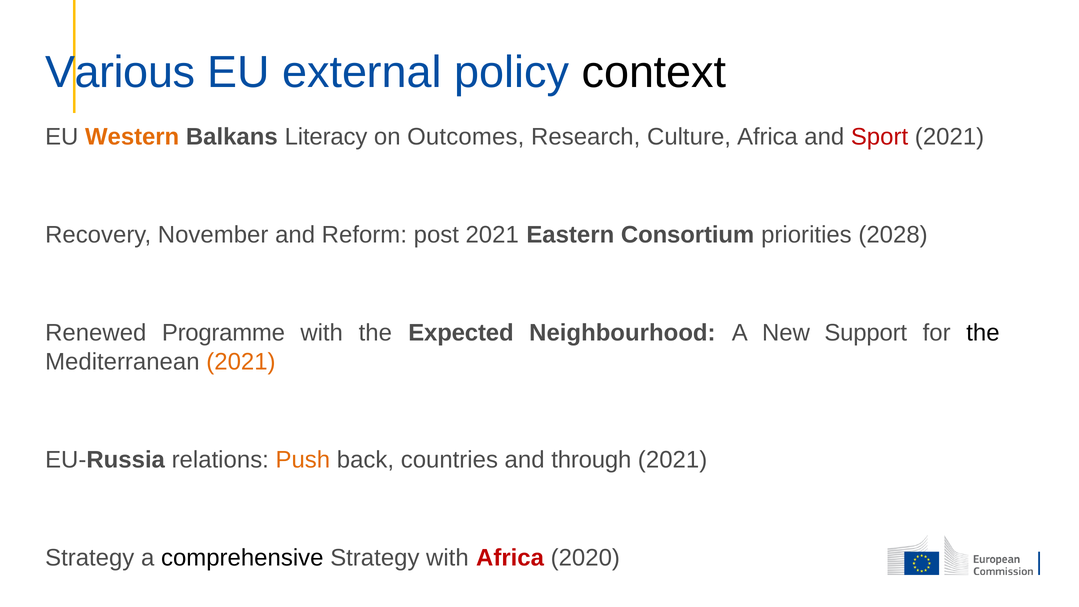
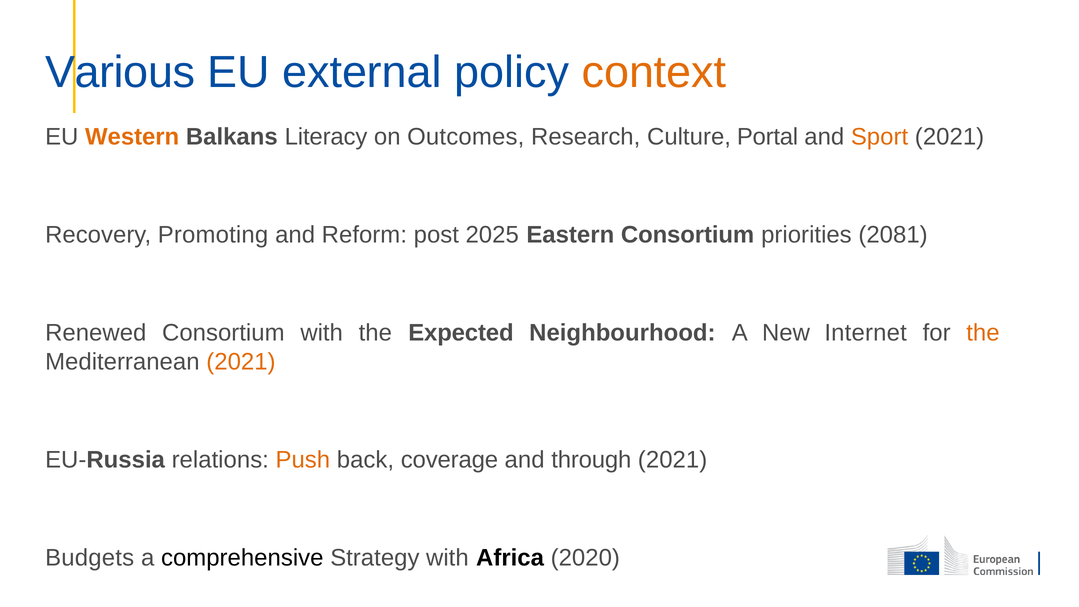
context colour: black -> orange
Culture Africa: Africa -> Portal
Sport colour: red -> orange
November: November -> Promoting
post 2021: 2021 -> 2025
2028: 2028 -> 2081
Renewed Programme: Programme -> Consortium
Support: Support -> Internet
the at (983, 333) colour: black -> orange
countries: countries -> coverage
Strategy at (90, 558): Strategy -> Budgets
Africa at (510, 558) colour: red -> black
